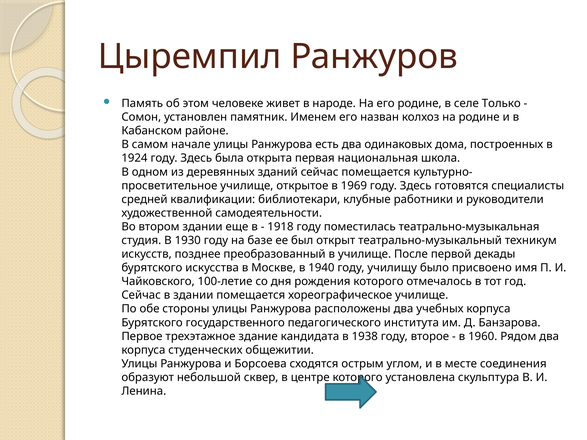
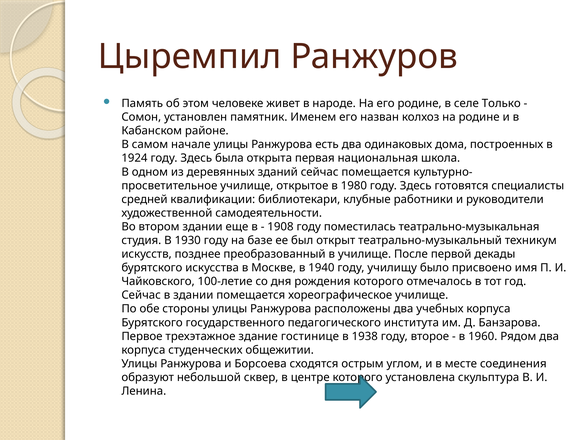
1969: 1969 -> 1980
1918: 1918 -> 1908
кандидата: кандидата -> гостинице
